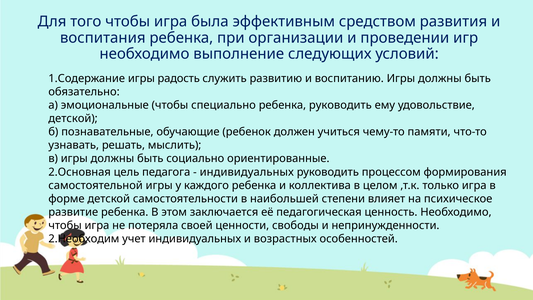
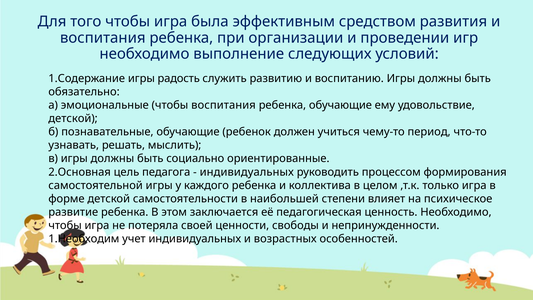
чтобы специально: специально -> воспитания
ребенка руководить: руководить -> обучающие
памяти: памяти -> период
2.Необходим: 2.Необходим -> 1.Необходим
